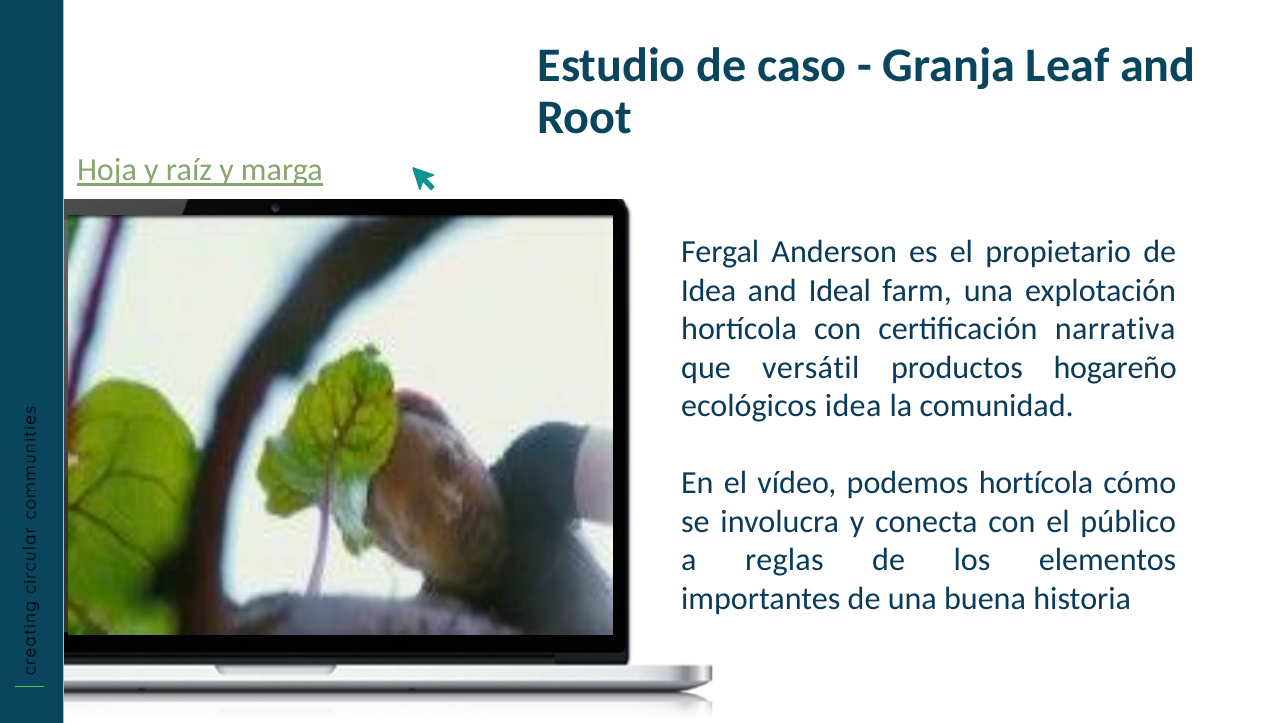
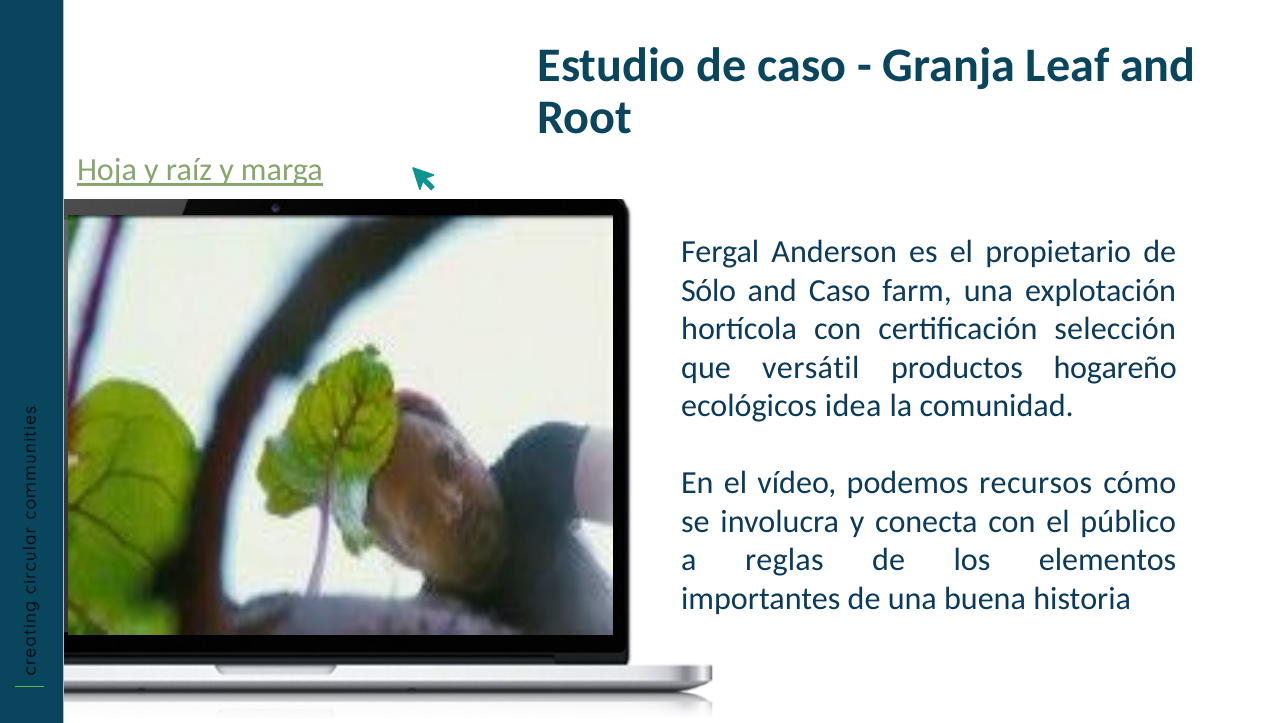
Idea at (709, 290): Idea -> Sólo
and Ideal: Ideal -> Caso
narrativa: narrativa -> selección
podemos hortícola: hortícola -> recursos
